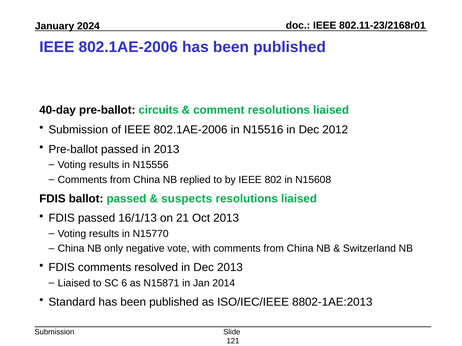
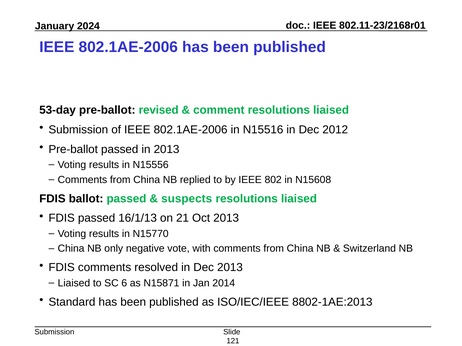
40-day: 40-day -> 53-day
circuits: circuits -> revised
